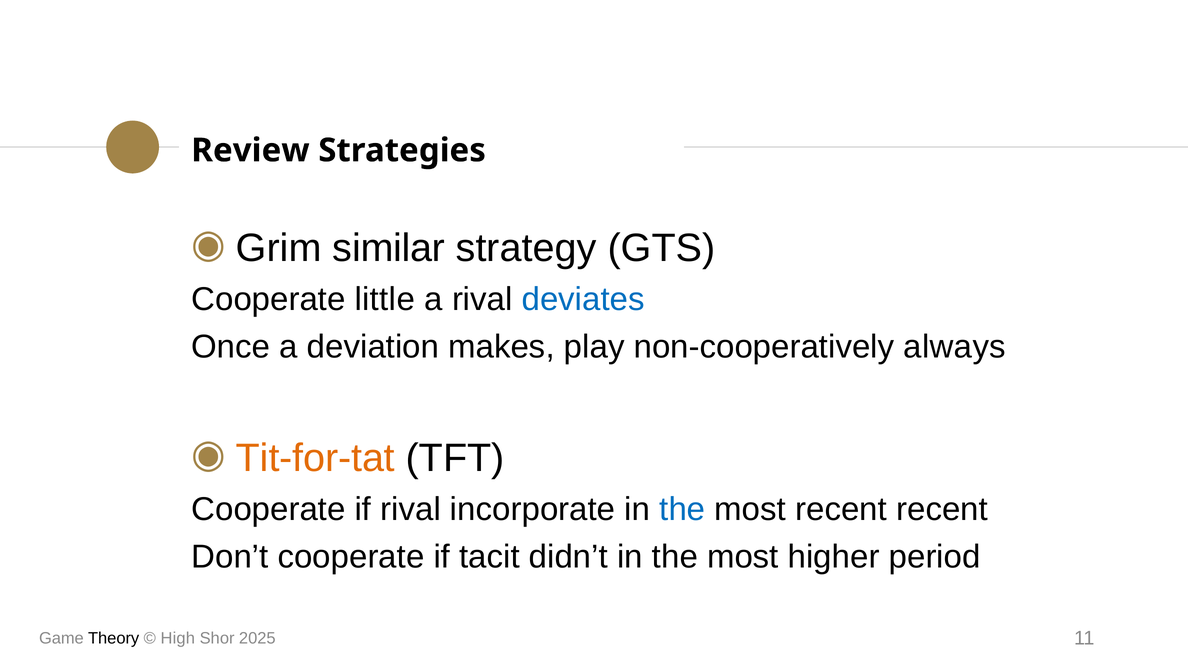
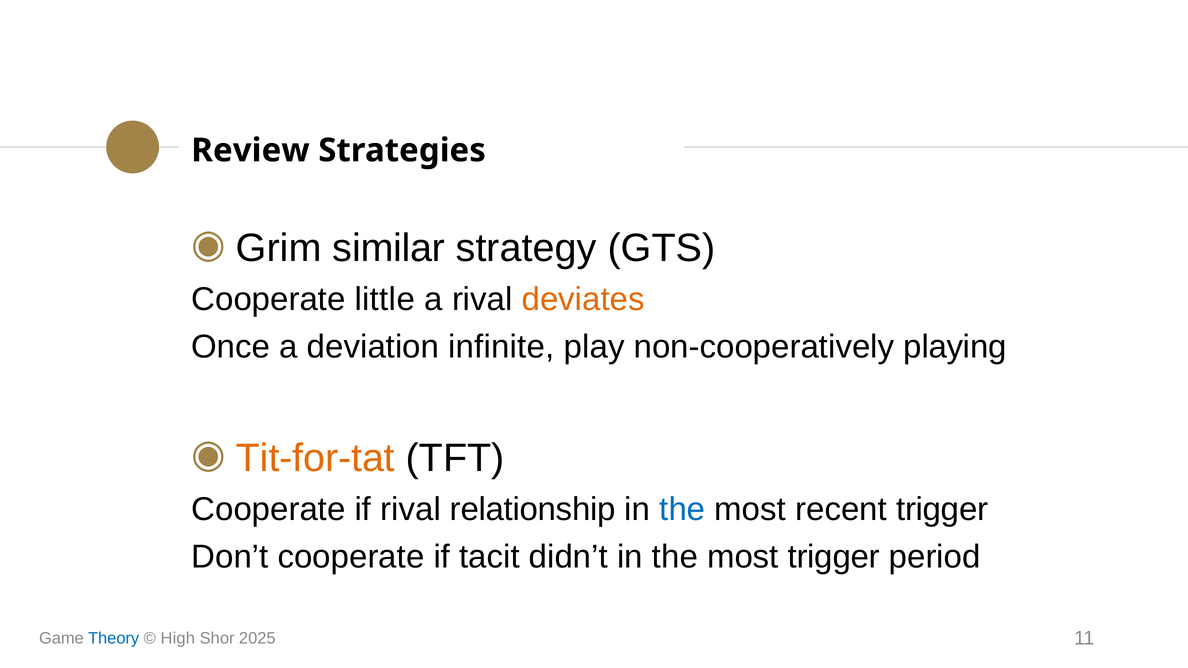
deviates colour: blue -> orange
makes: makes -> infinite
always: always -> playing
incorporate: incorporate -> relationship
recent recent: recent -> trigger
most higher: higher -> trigger
Theory colour: black -> blue
